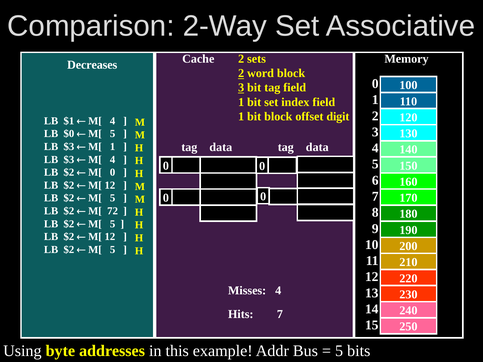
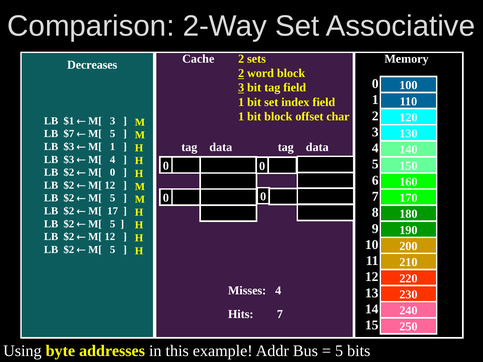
digit: digit -> char
4 at (113, 121): 4 -> 3
$0: $0 -> $7
72: 72 -> 17
